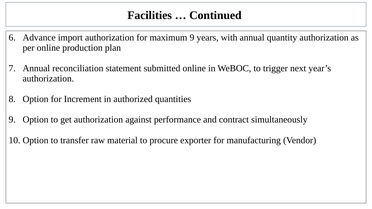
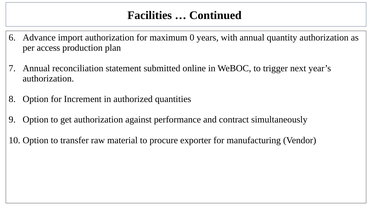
maximum 9: 9 -> 0
per online: online -> access
